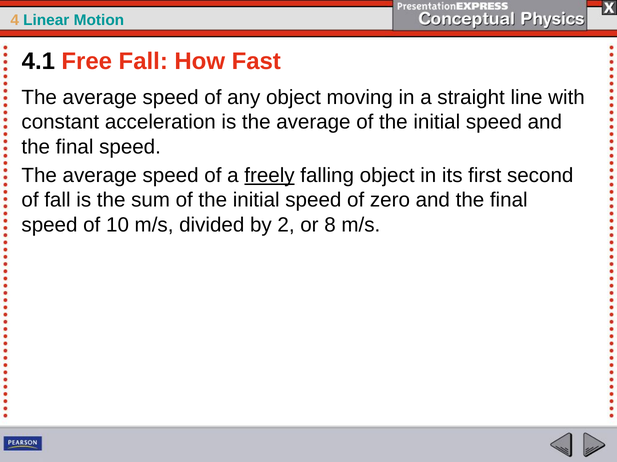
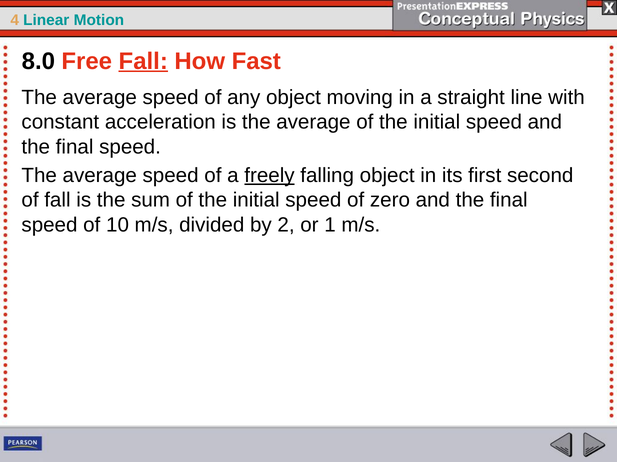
4.1: 4.1 -> 8.0
Fall at (143, 61) underline: none -> present
8: 8 -> 1
